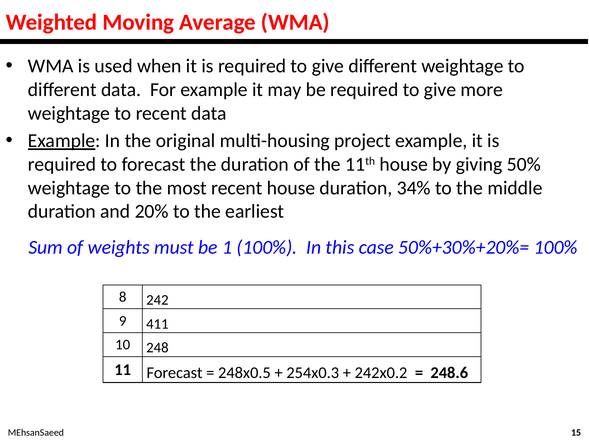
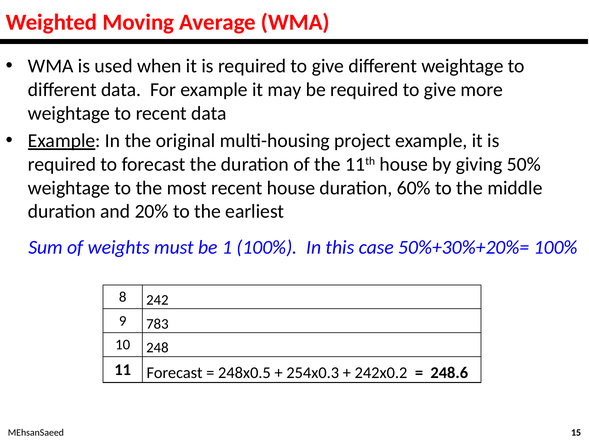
34%: 34% -> 60%
411: 411 -> 783
